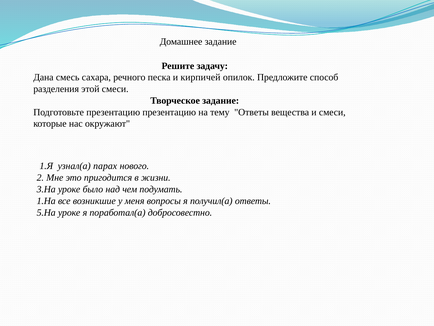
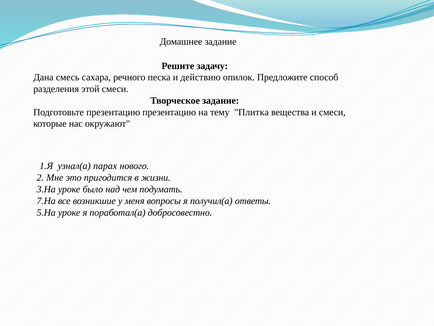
кирпичей: кирпичей -> действию
тему Ответы: Ответы -> Плитка
1.На: 1.На -> 7.На
